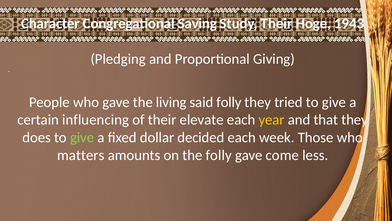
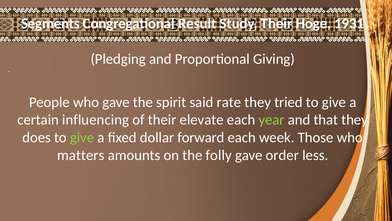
Character: Character -> Segments
Saving: Saving -> Result
1943: 1943 -> 1931
living: living -> spirit
said folly: folly -> rate
year colour: yellow -> light green
decided: decided -> forward
come: come -> order
